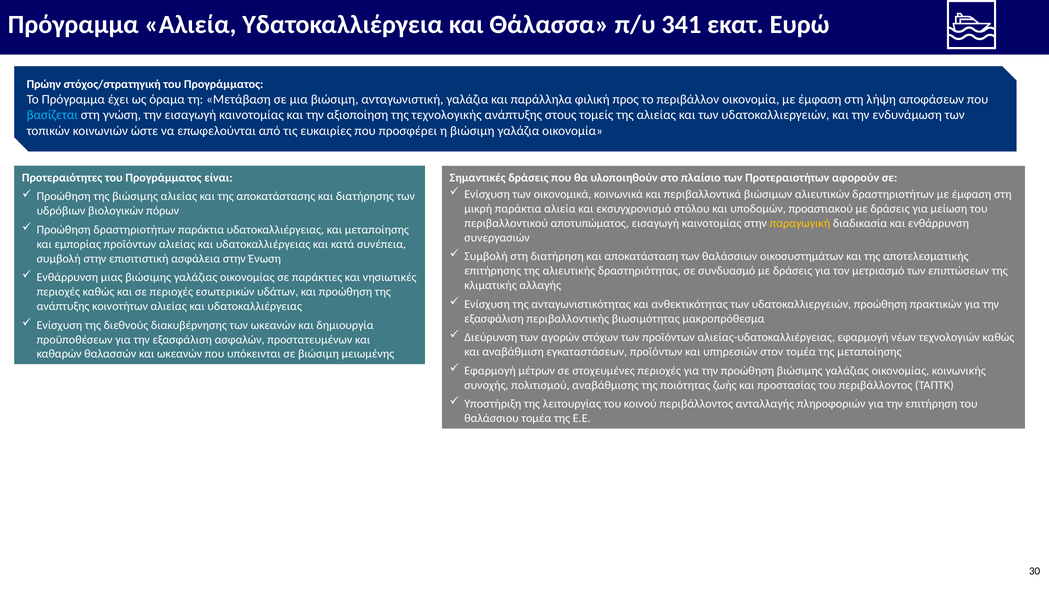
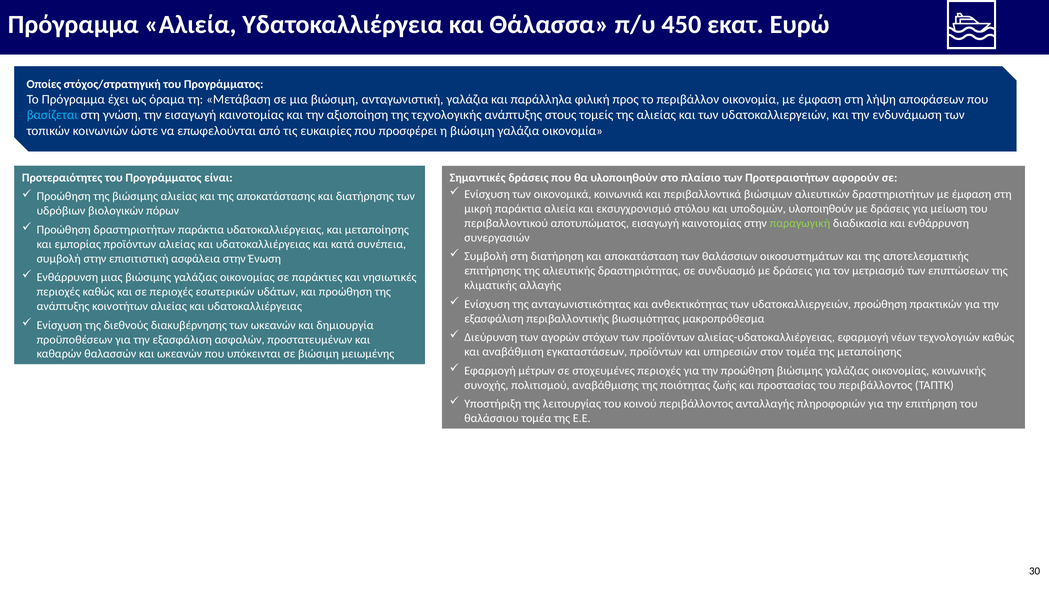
341: 341 -> 450
Πρώην: Πρώην -> Οποίες
υποδομών προαστιακού: προαστιακού -> υλοποιηθούν
παραγωγική colour: yellow -> light green
